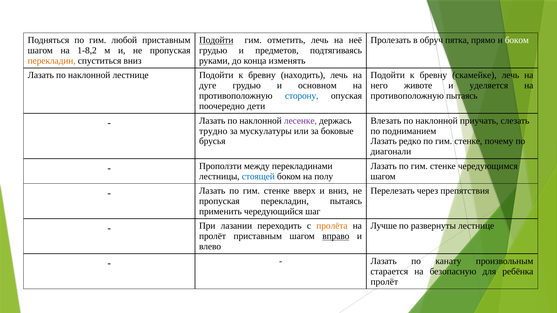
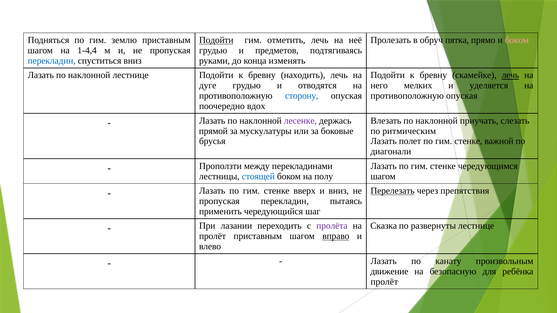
любой: любой -> землю
боком at (517, 40) colour: white -> pink
1-8,2: 1-8,2 -> 1-4,4
перекладин at (52, 61) colour: orange -> blue
лечь at (510, 75) underline: none -> present
основном: основном -> отводятся
животе: животе -> мелких
противоположную пытаясь: пытаясь -> опуская
дети: дети -> вдох
трудно: трудно -> прямой
подниманием: подниманием -> ритмическим
редко: редко -> полет
почему: почему -> важной
Перелезать underline: none -> present
Лучше: Лучше -> Сказка
пролёта colour: orange -> purple
старается: старается -> движение
